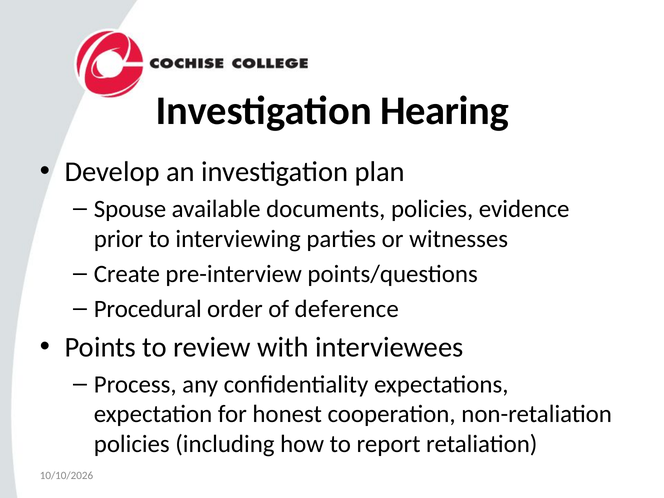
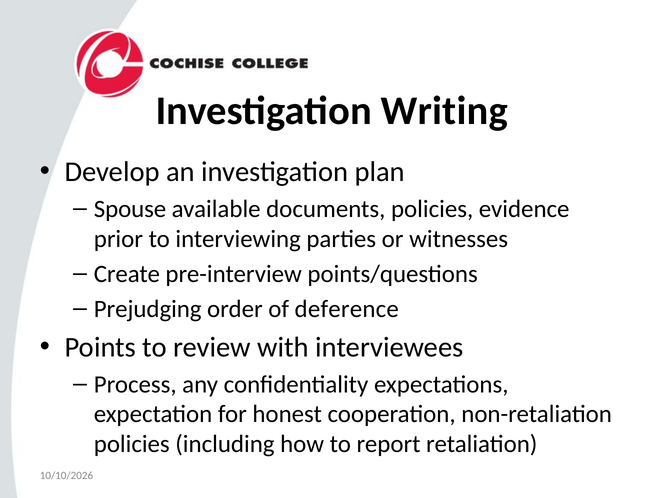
Hearing: Hearing -> Writing
Procedural: Procedural -> Prejudging
